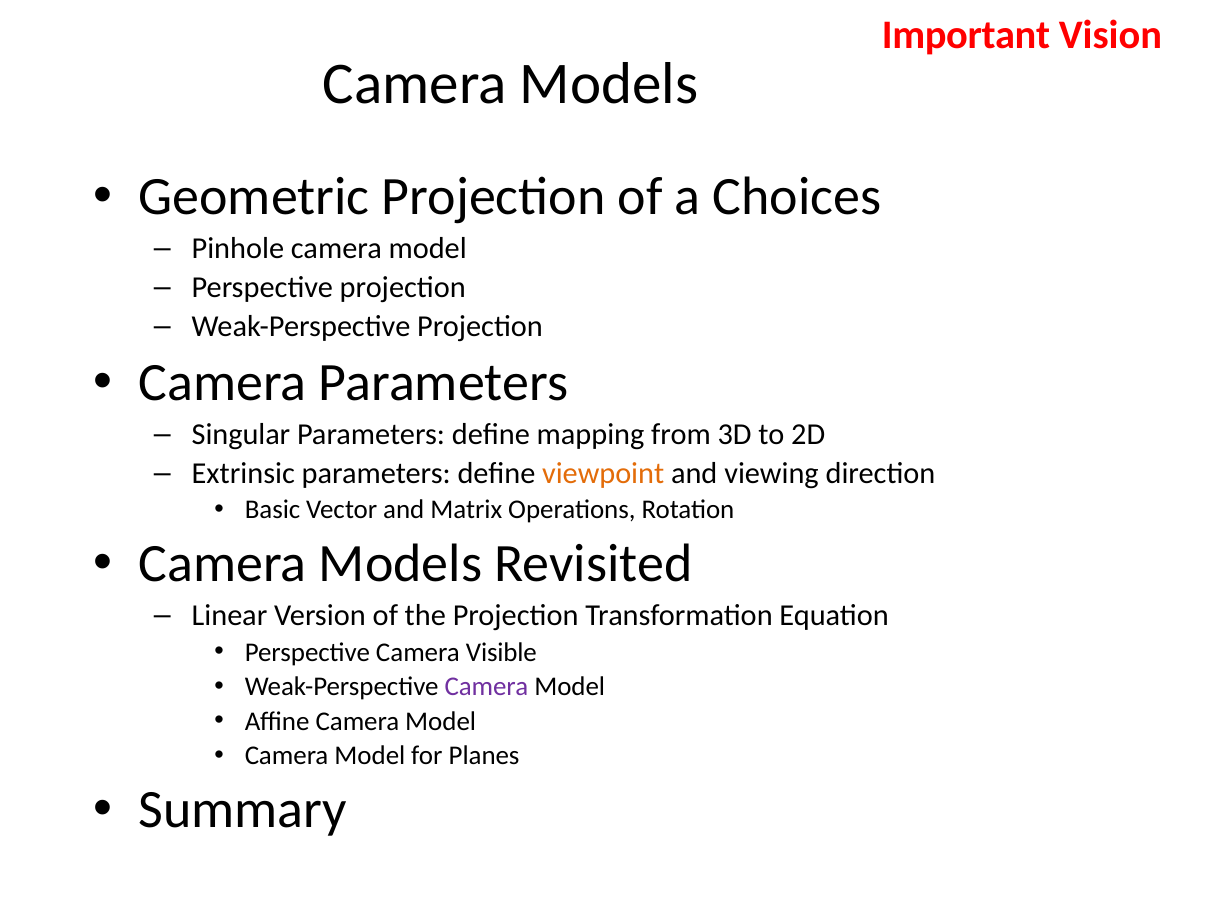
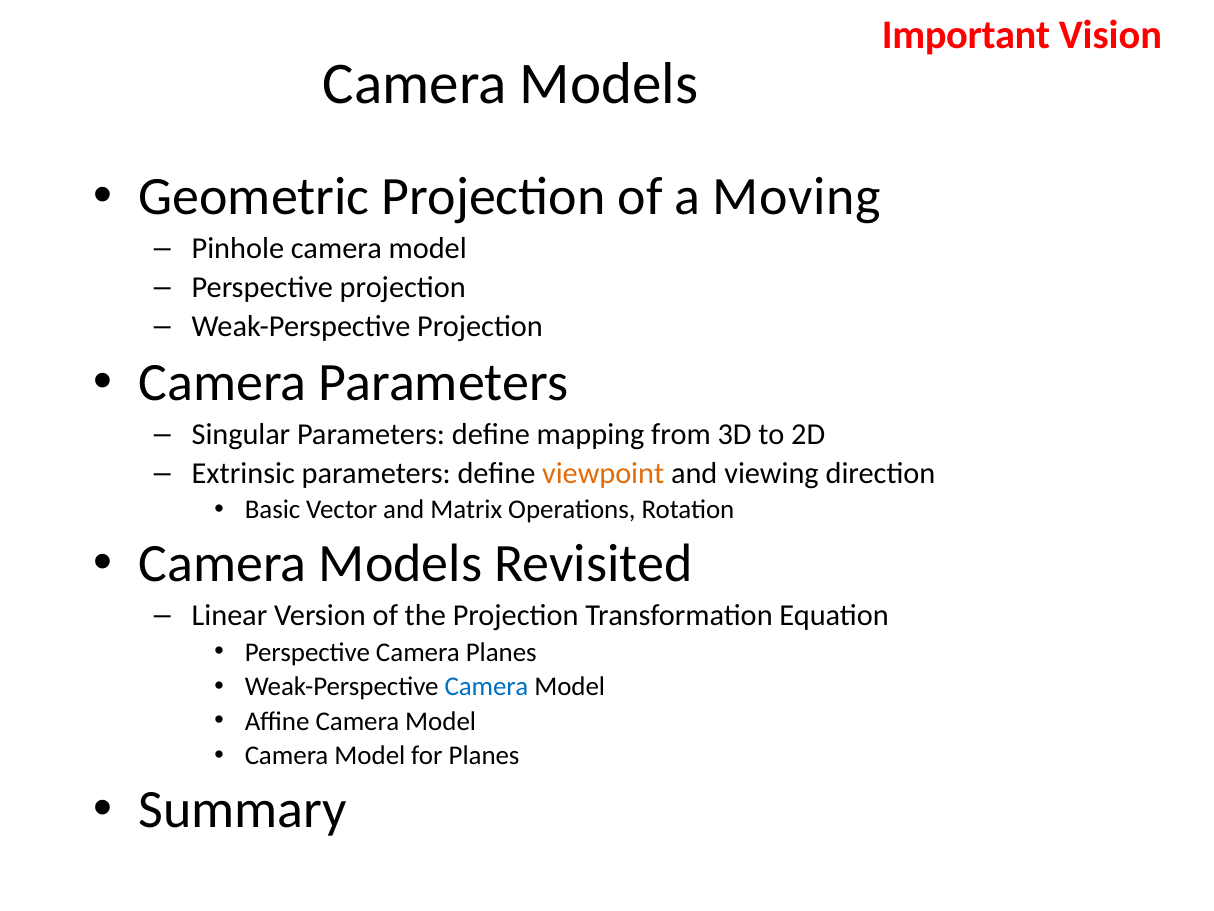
Choices: Choices -> Moving
Camera Visible: Visible -> Planes
Camera at (487, 686) colour: purple -> blue
